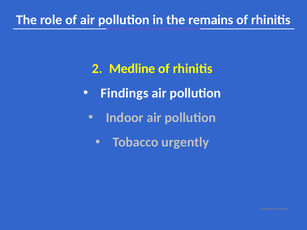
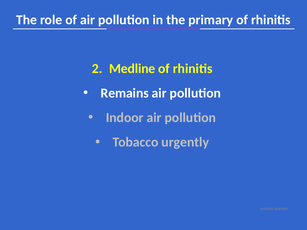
remains: remains -> primary
Findings: Findings -> Remains
